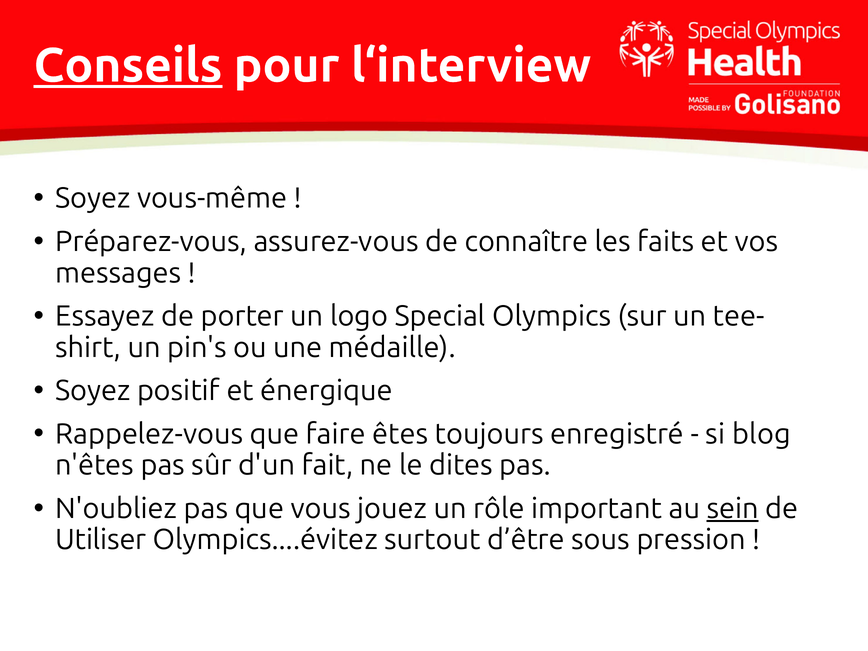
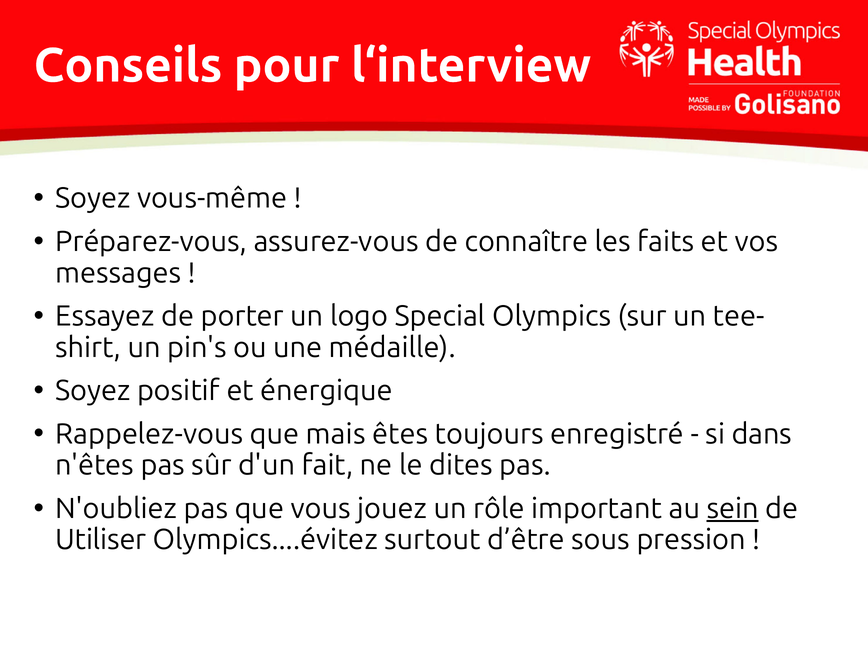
Conseils underline: present -> none
que faire: faire -> mais
si blog: blog -> dans
